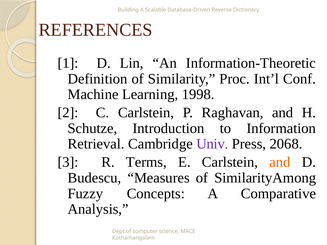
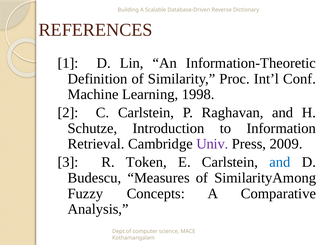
2068: 2068 -> 2009
Terms: Terms -> Token
and at (280, 162) colour: orange -> blue
